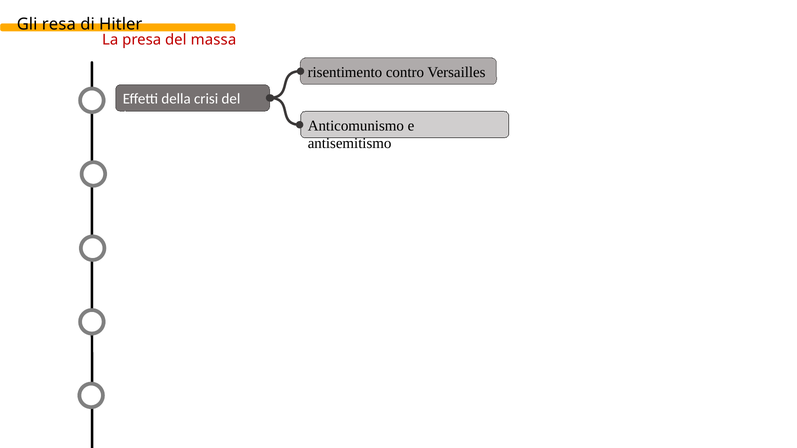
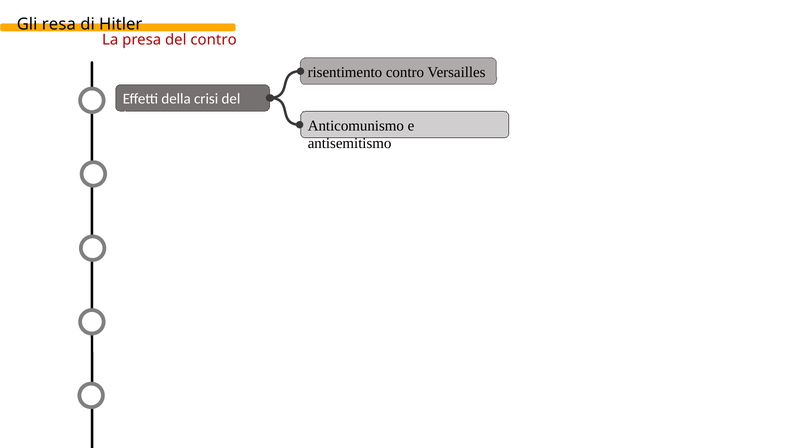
del massa: massa -> contro
